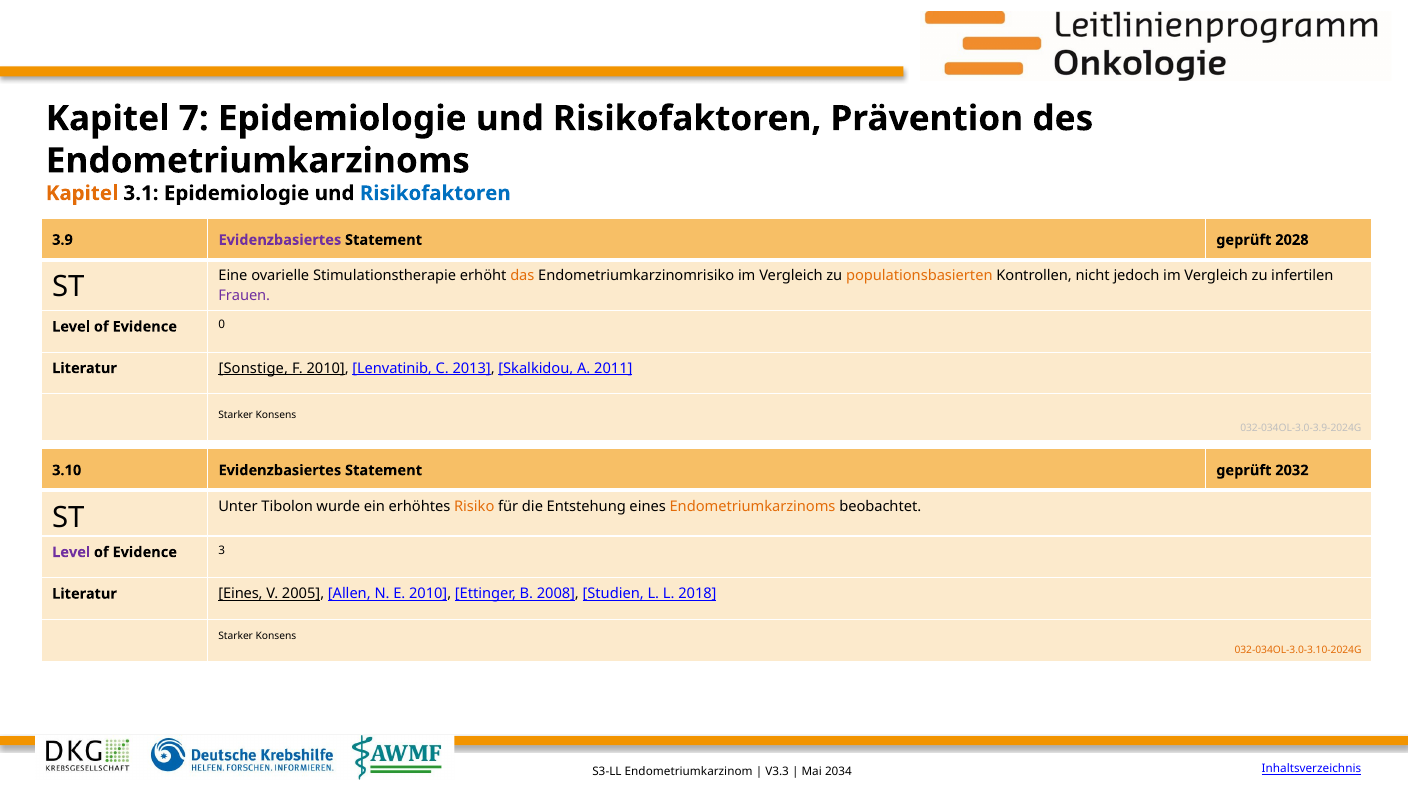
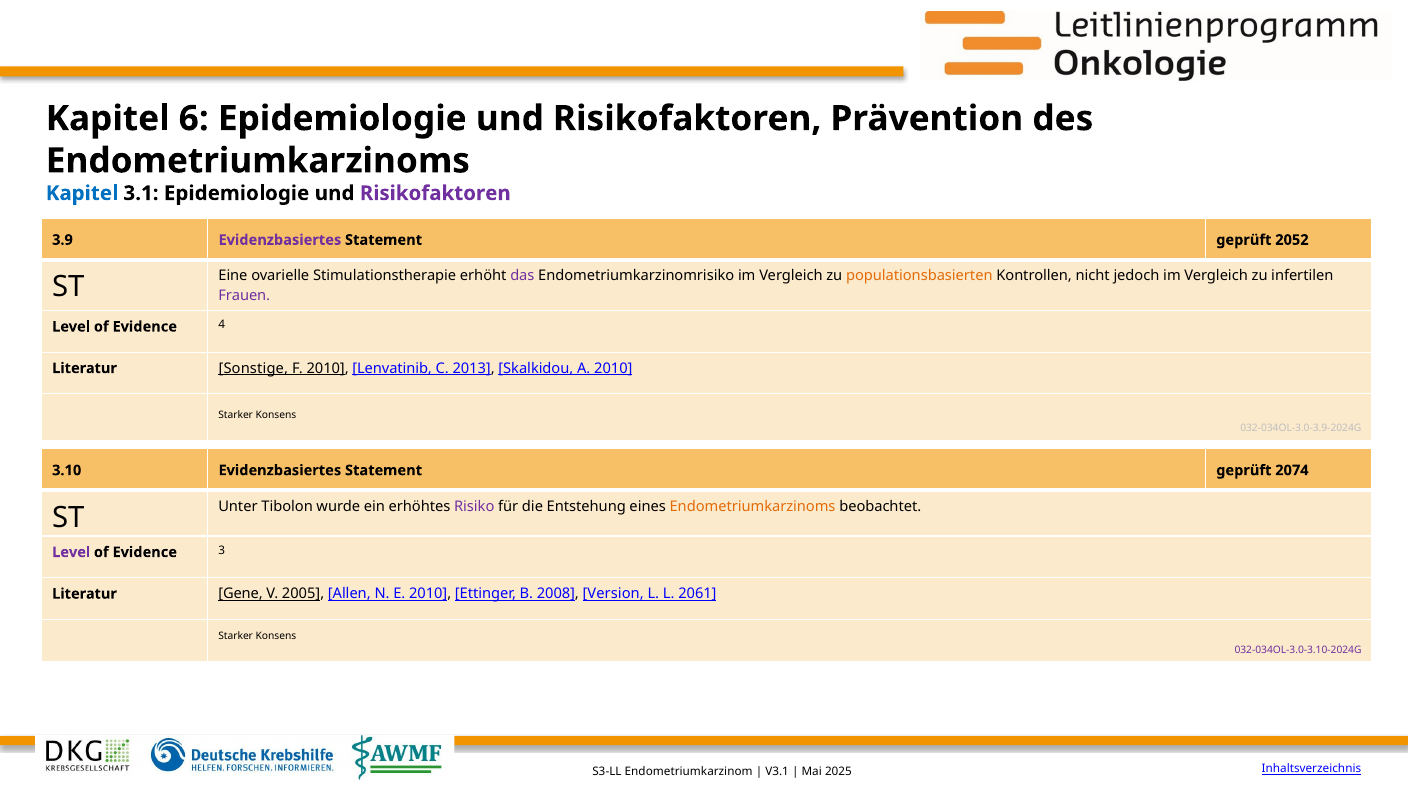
7: 7 -> 6
Kapitel at (82, 193) colour: orange -> blue
Risikofaktoren at (435, 193) colour: blue -> purple
2028: 2028 -> 2052
das colour: orange -> purple
0: 0 -> 4
A 2011: 2011 -> 2010
2032: 2032 -> 2074
Risiko colour: orange -> purple
Literatur Eines: Eines -> Gene
Studien: Studien -> Version
2018: 2018 -> 2061
032-034OL-3.0-3.10-2024G colour: orange -> purple
V3.3: V3.3 -> V3.1
2034: 2034 -> 2025
